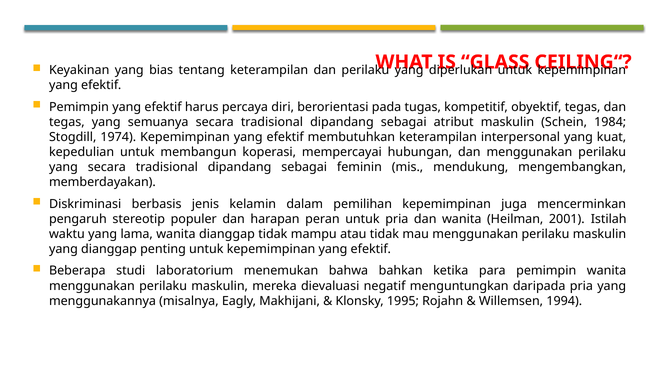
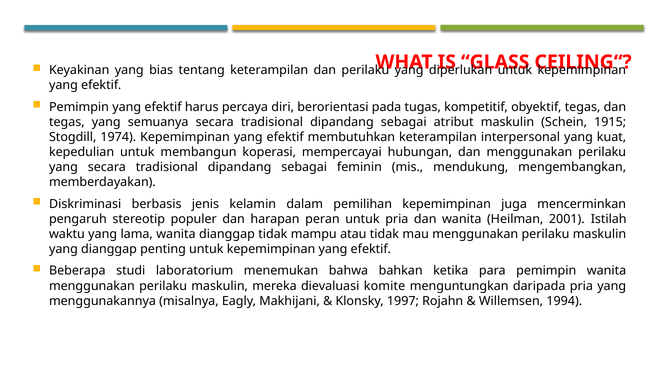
1984: 1984 -> 1915
negatif: negatif -> komite
1995: 1995 -> 1997
